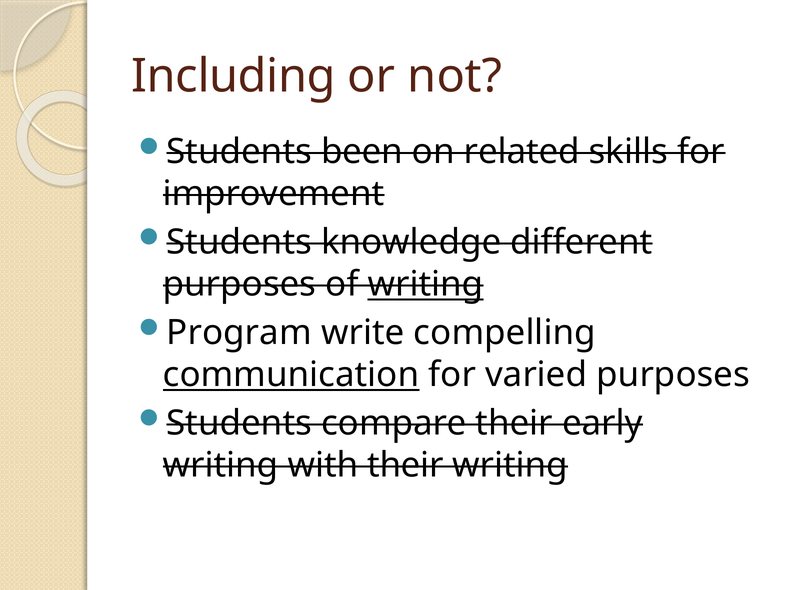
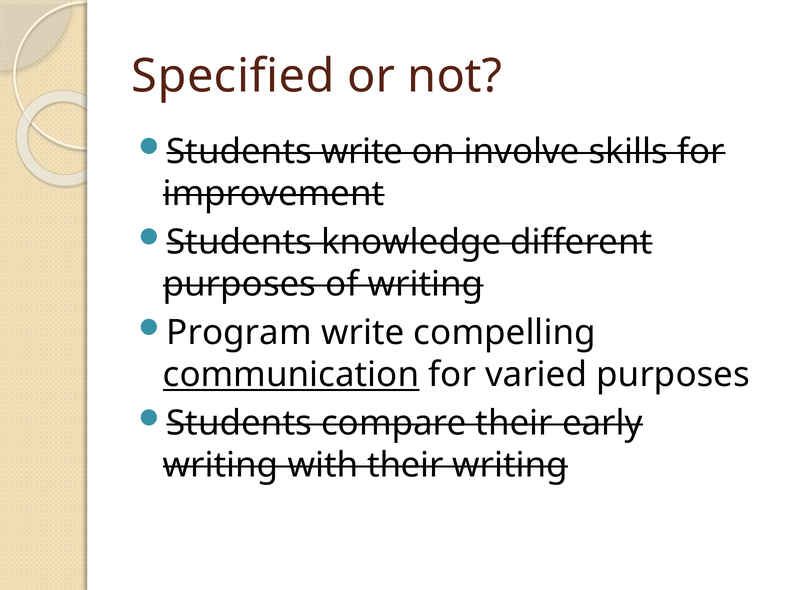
Including: Including -> Specified
Students been: been -> write
related: related -> involve
writing at (426, 284) underline: present -> none
